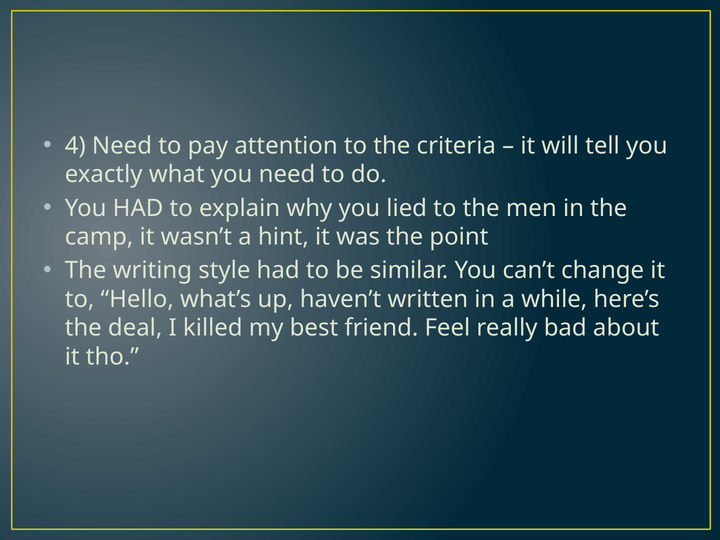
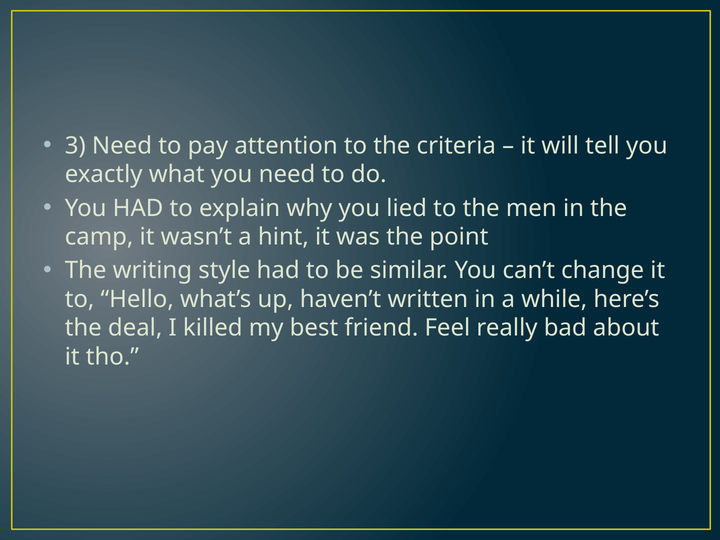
4: 4 -> 3
